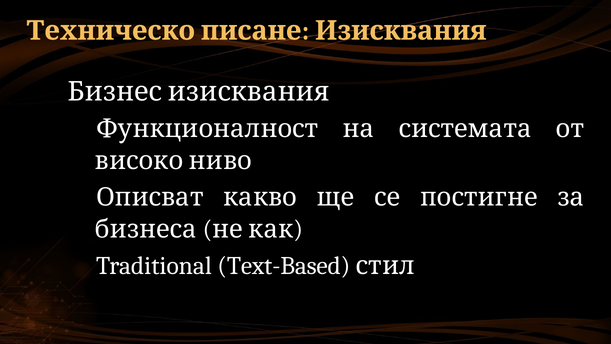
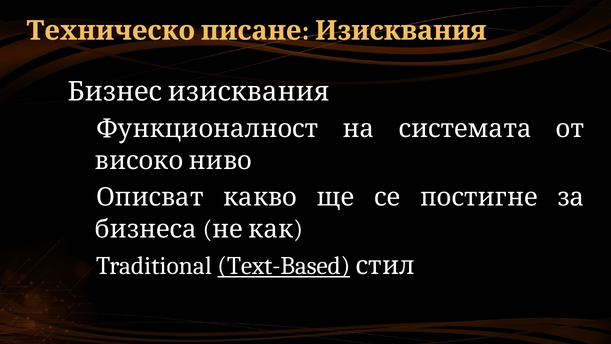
Text-Based underline: none -> present
